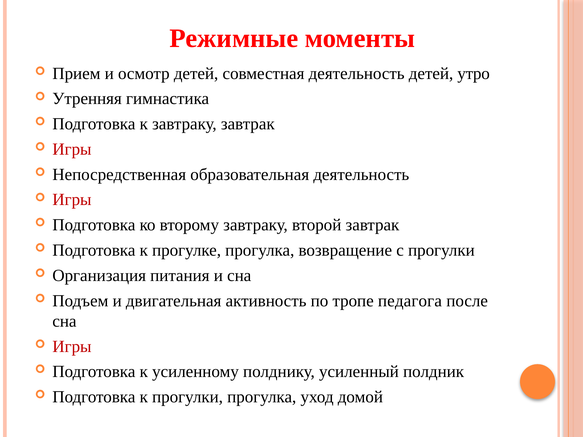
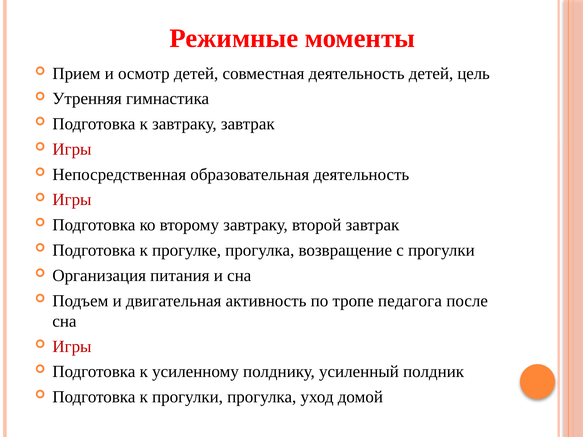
утро: утро -> цель
